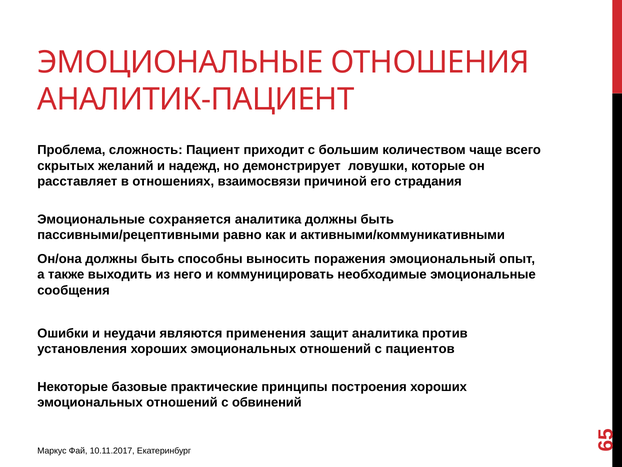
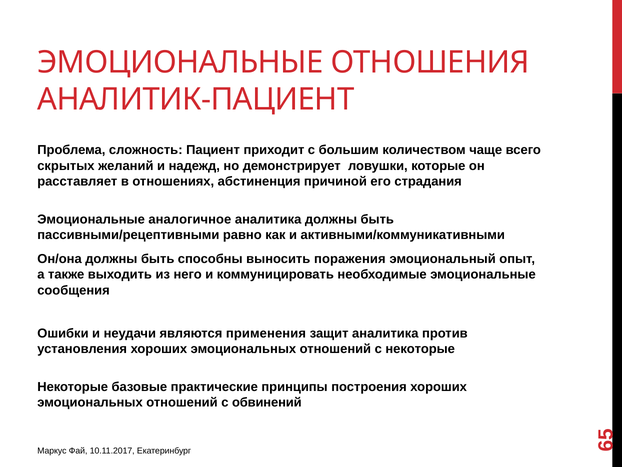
взаимосвязи: взаимосвязи -> абстиненция
сохраняется: сохраняется -> аналогичное
с пациентов: пациентов -> некоторые
